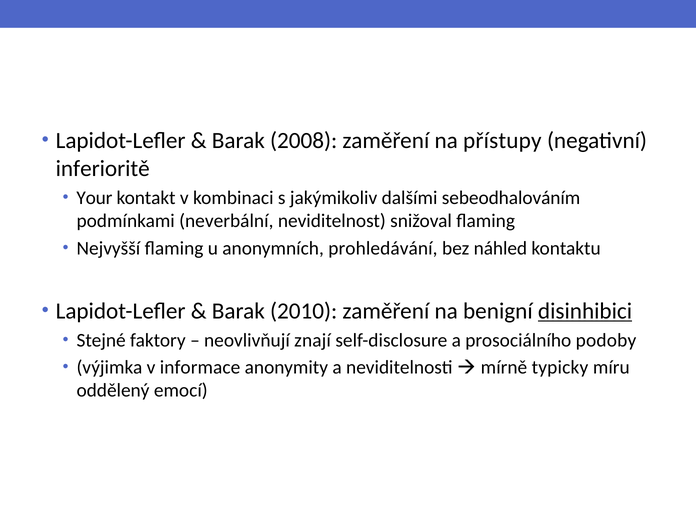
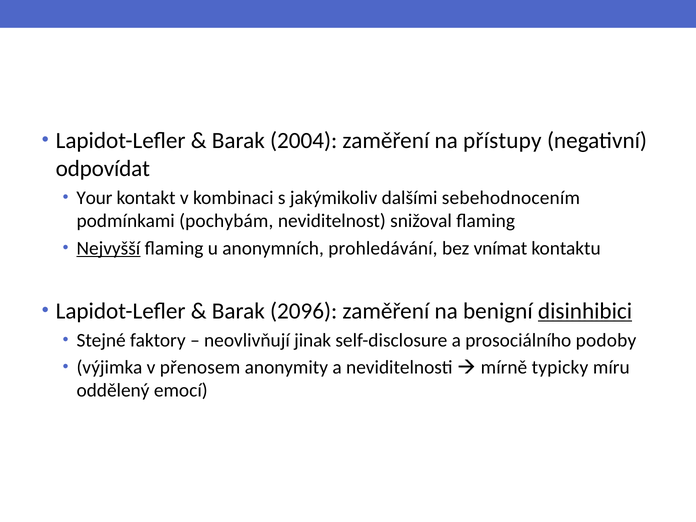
2008: 2008 -> 2004
inferioritě: inferioritě -> odpovídat
sebeodhalováním: sebeodhalováním -> sebehodnocením
neverbální: neverbální -> pochybám
Nejvyšší underline: none -> present
náhled: náhled -> vnímat
2010: 2010 -> 2096
znají: znají -> jinak
informace: informace -> přenosem
